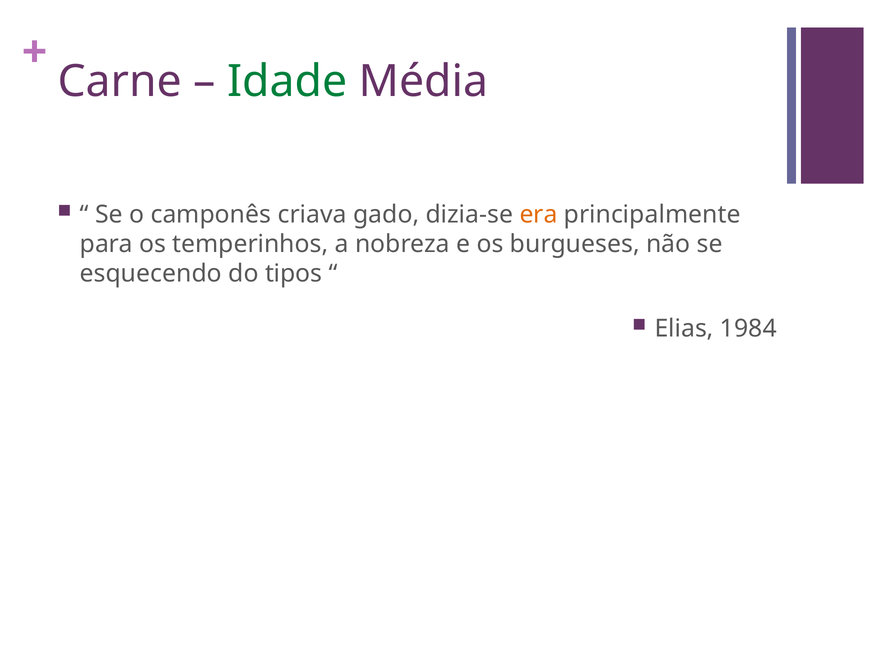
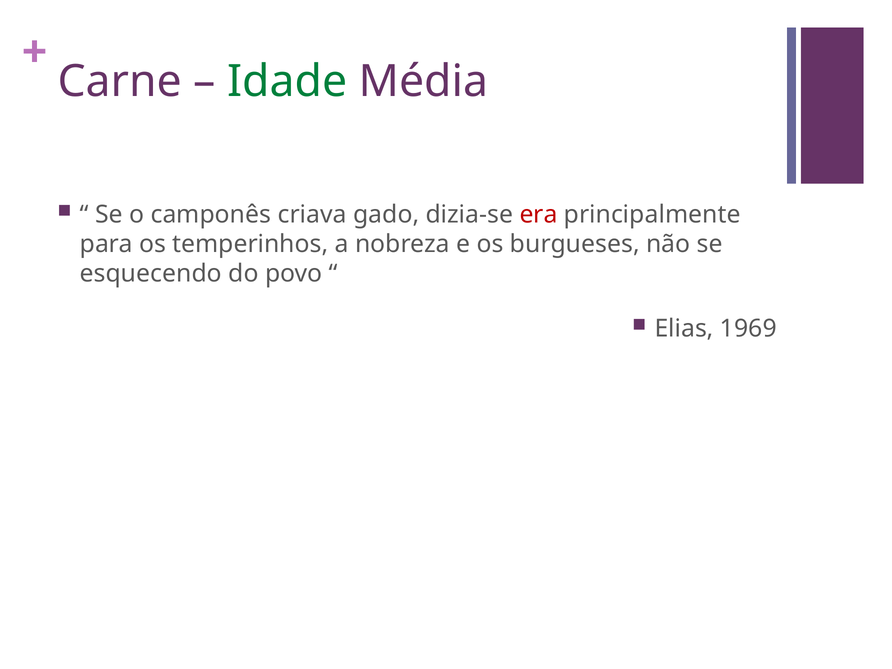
era colour: orange -> red
tipos: tipos -> povo
1984: 1984 -> 1969
